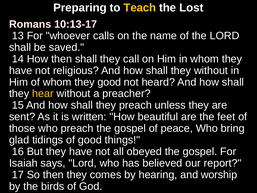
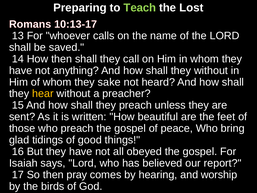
Teach colour: yellow -> light green
religious: religious -> anything
they good: good -> sake
then they: they -> pray
